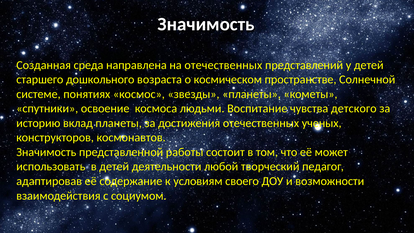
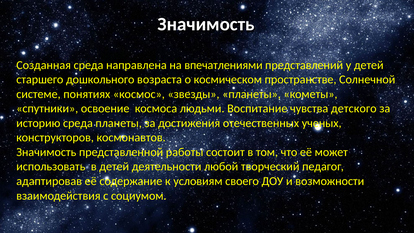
на отечественных: отечественных -> впечатлениями
историю вклад: вклад -> среда
